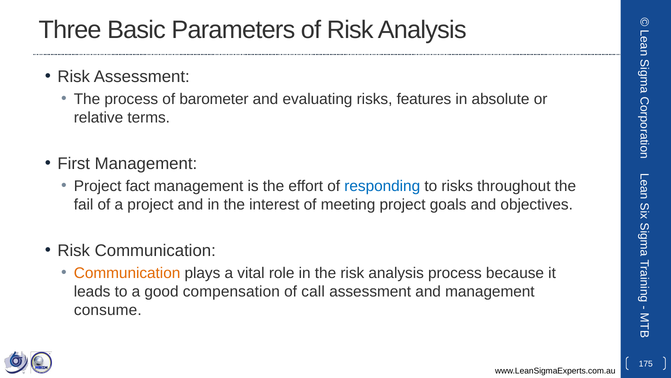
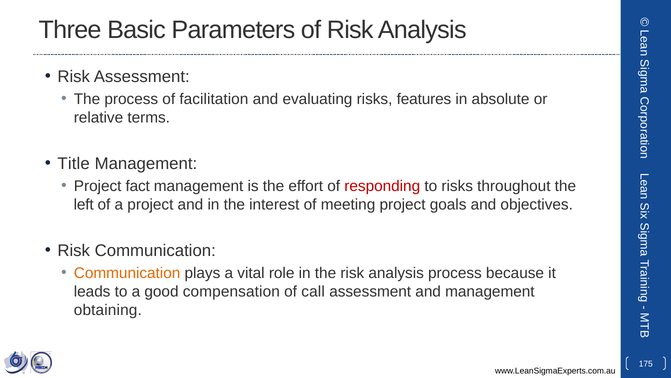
barometer: barometer -> facilitation
First: First -> Title
responding colour: blue -> red
fail: fail -> left
consume: consume -> obtaining
